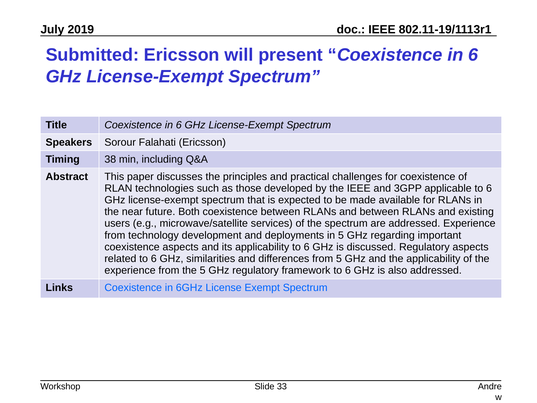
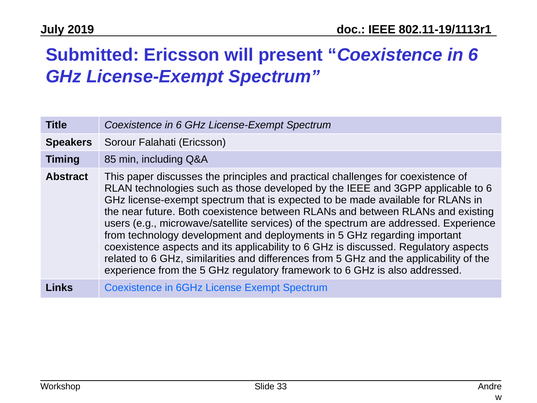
38: 38 -> 85
